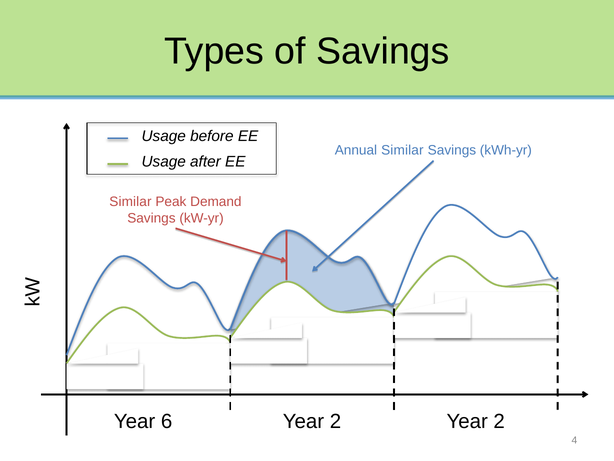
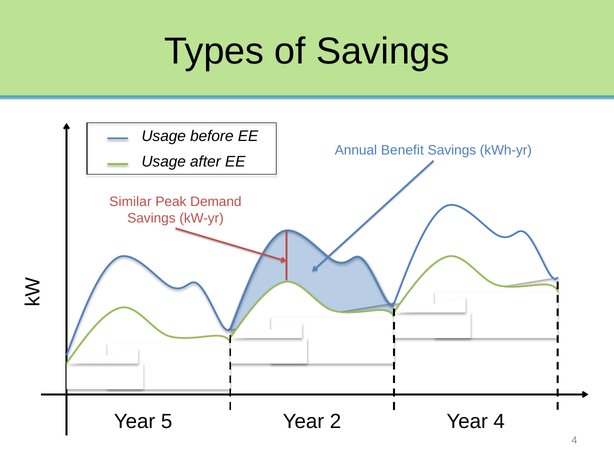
Annual Similar: Similar -> Benefit
6: 6 -> 5
2 Year 2: 2 -> 4
